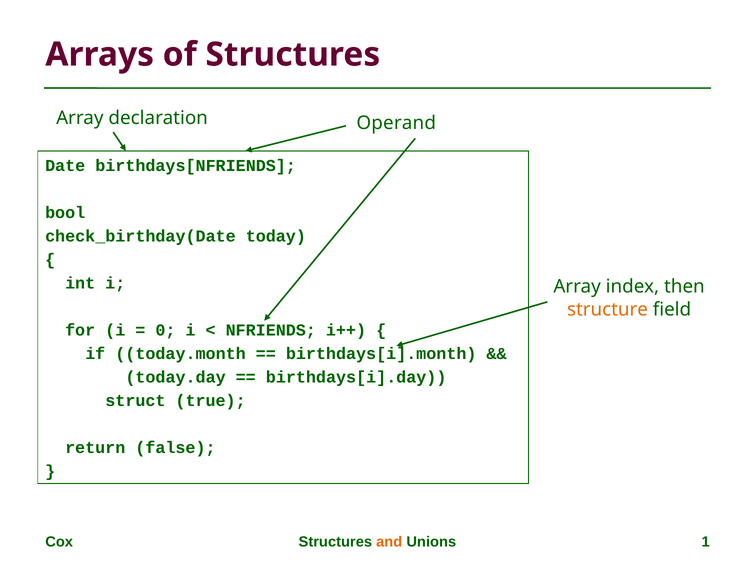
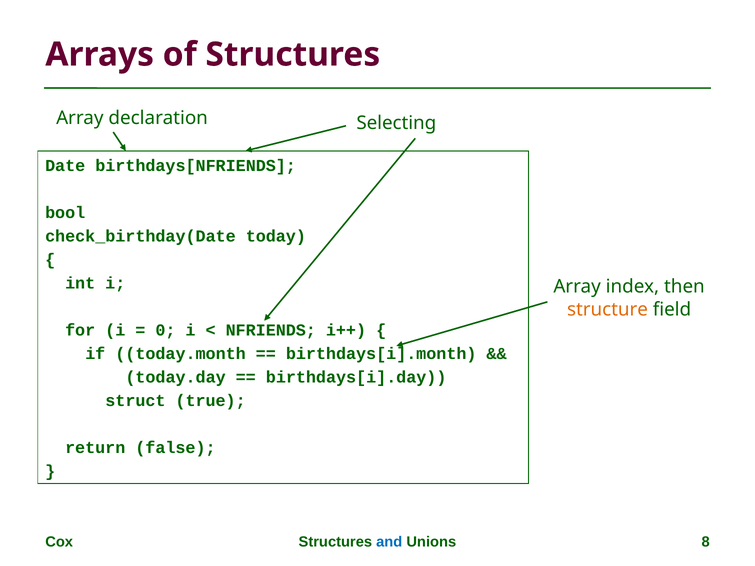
Operand: Operand -> Selecting
and colour: orange -> blue
1: 1 -> 8
